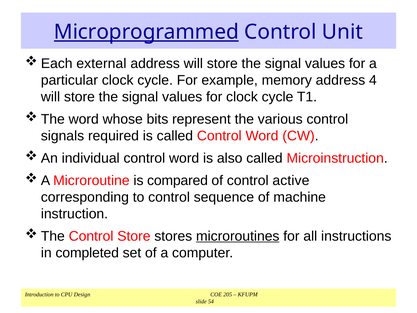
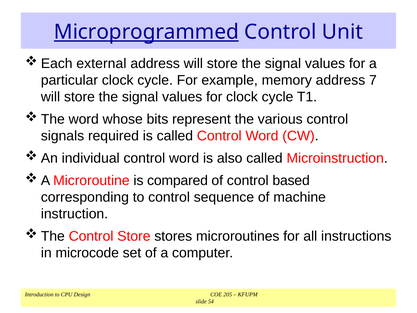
4: 4 -> 7
active: active -> based
microroutines underline: present -> none
completed: completed -> microcode
